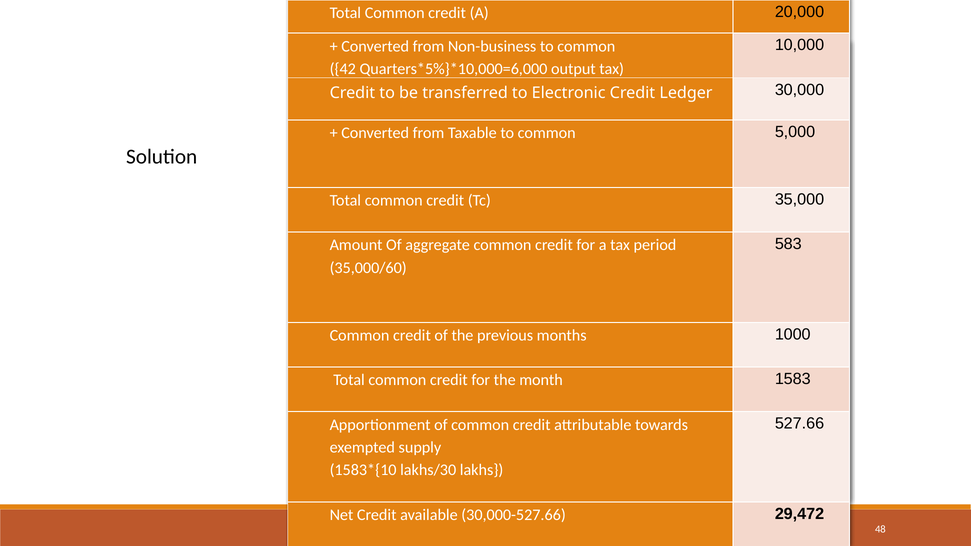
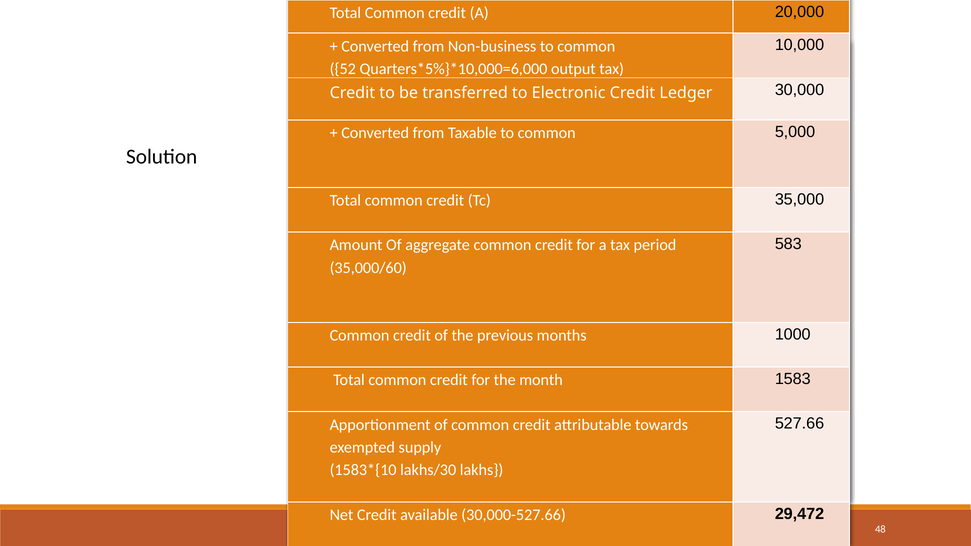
42: 42 -> 52
